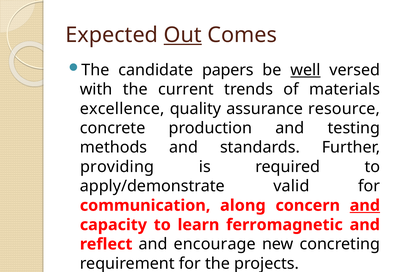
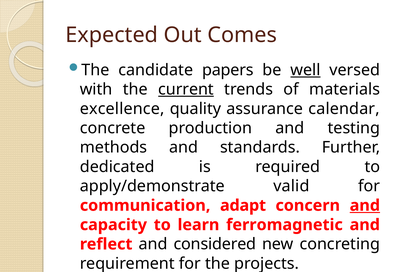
Out underline: present -> none
current underline: none -> present
resource: resource -> calendar
providing: providing -> dedicated
along: along -> adapt
encourage: encourage -> considered
